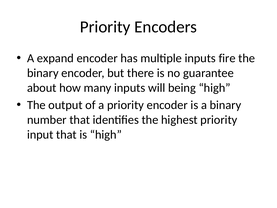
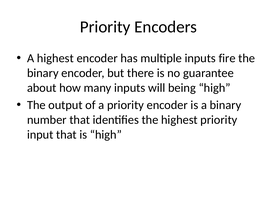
A expand: expand -> highest
